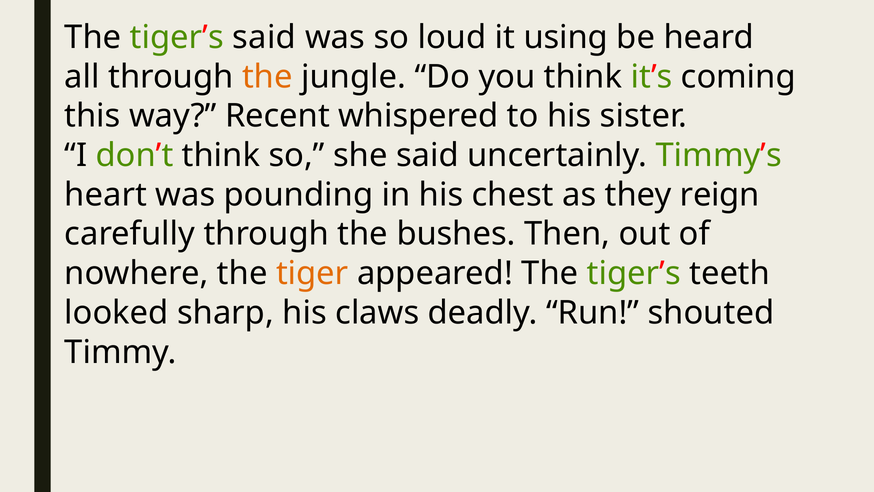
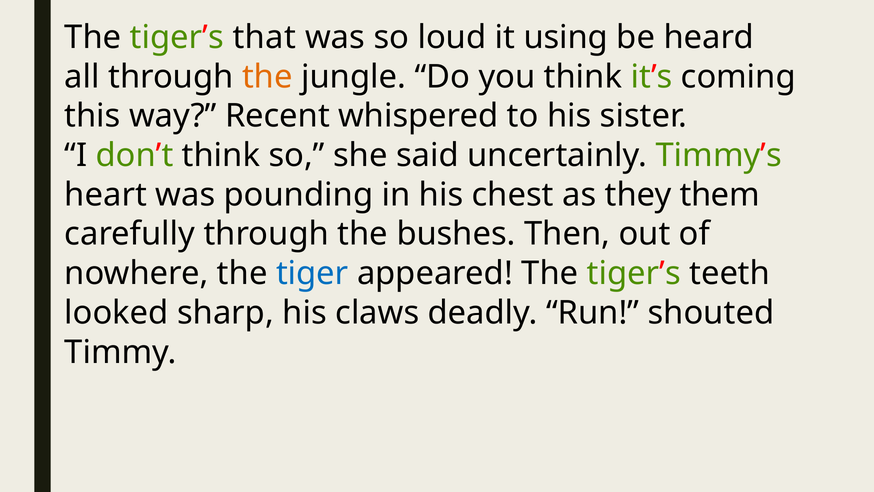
tiger’s said: said -> that
reign: reign -> them
tiger colour: orange -> blue
